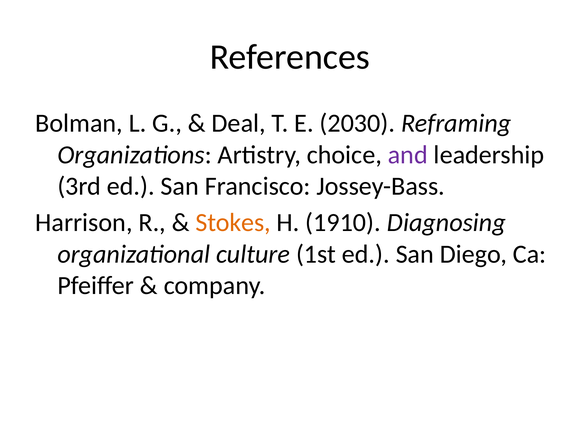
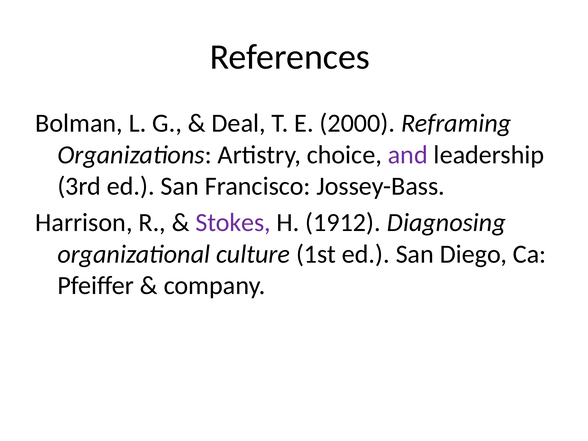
2030: 2030 -> 2000
Stokes colour: orange -> purple
1910: 1910 -> 1912
